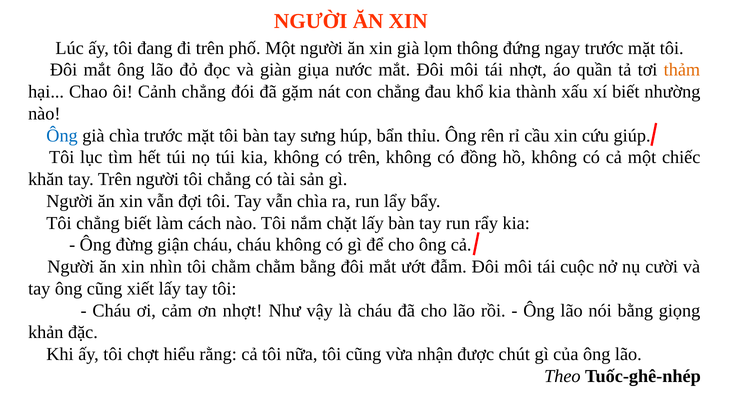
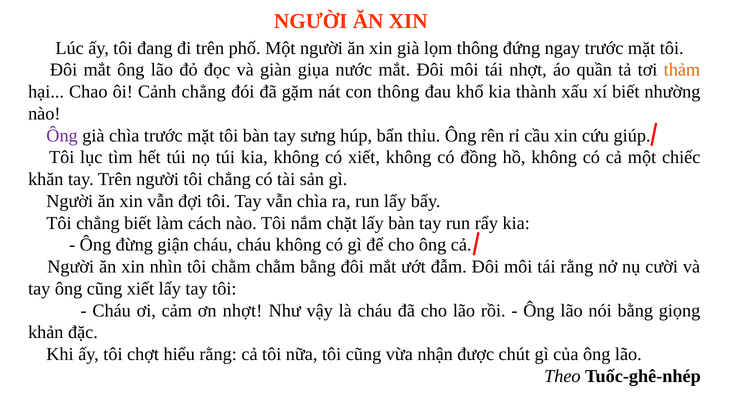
con chẳng: chẳng -> thông
Ông at (62, 136) colour: blue -> purple
có trên: trên -> xiết
tái cuộc: cuộc -> rằng
